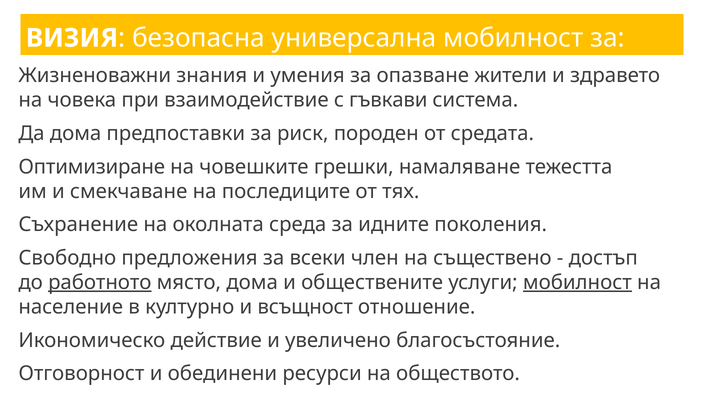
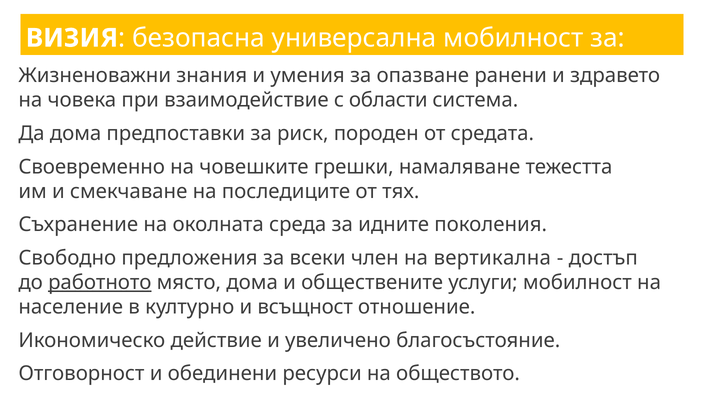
жители: жители -> ранени
гъвкави: гъвкави -> области
Оптимизиране: Оптимизиране -> Своевременно
съществено: съществено -> вертикална
мобилност at (577, 283) underline: present -> none
